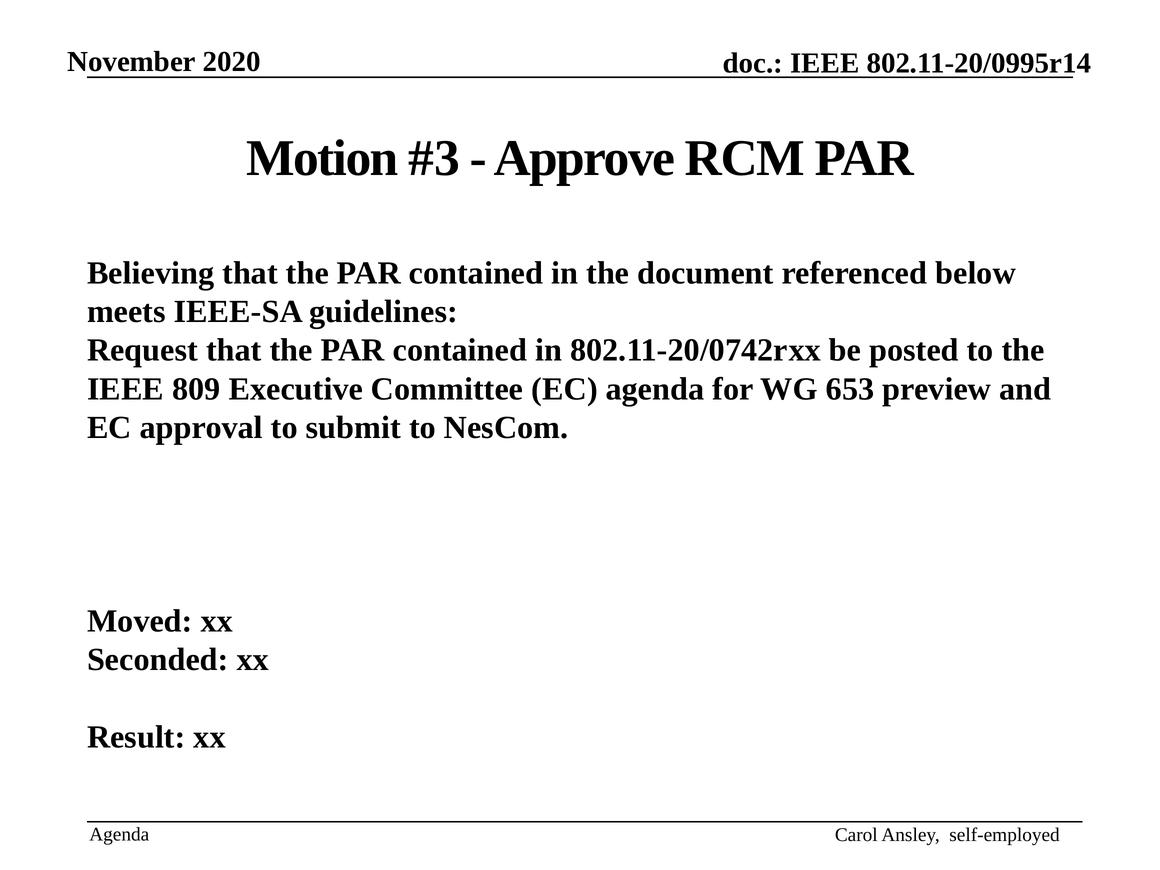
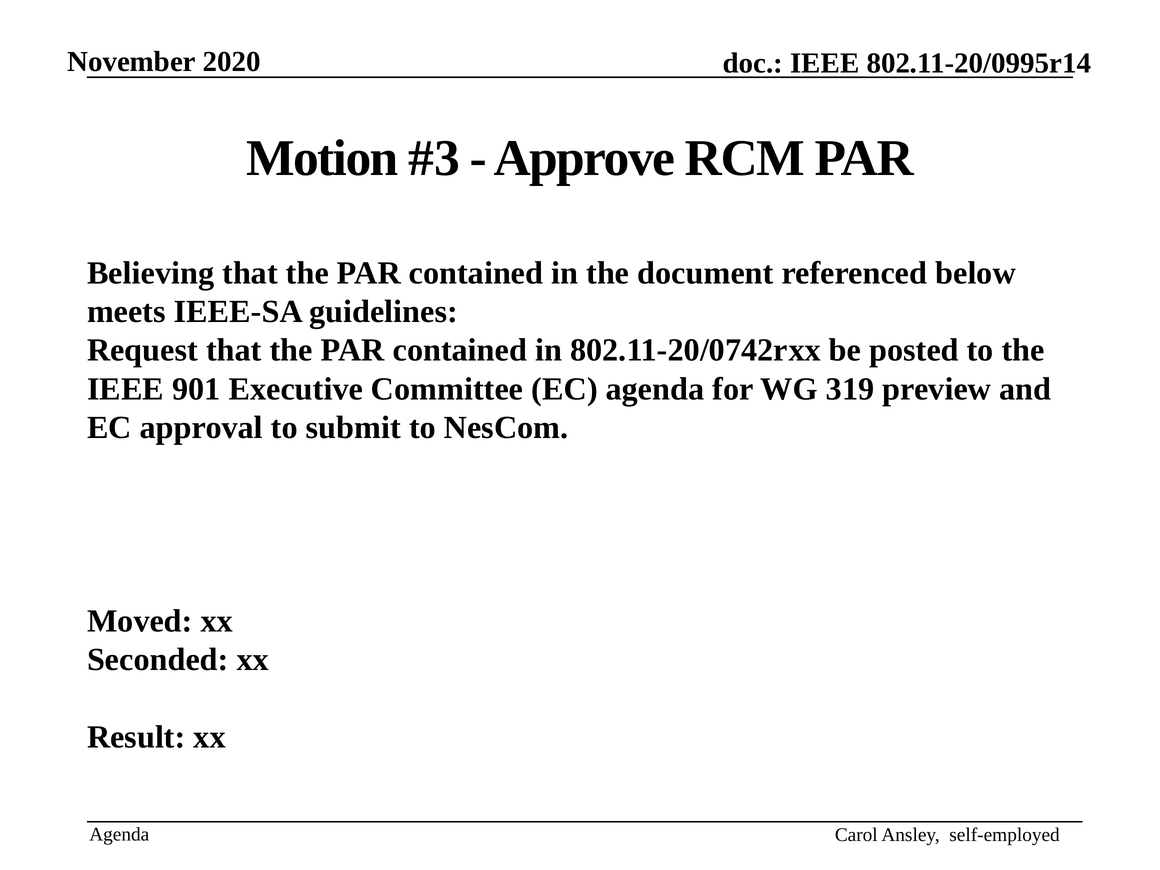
809: 809 -> 901
653: 653 -> 319
